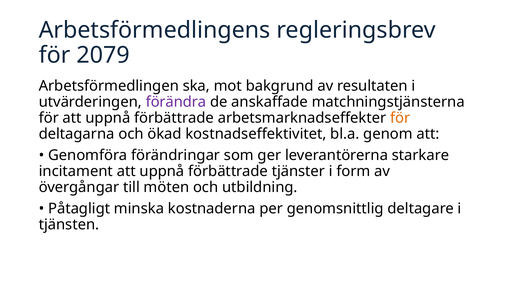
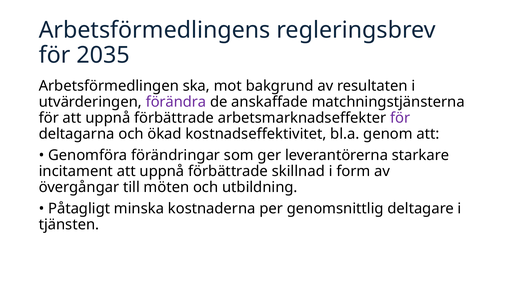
2079: 2079 -> 2035
för at (400, 118) colour: orange -> purple
tjänster: tjänster -> skillnad
